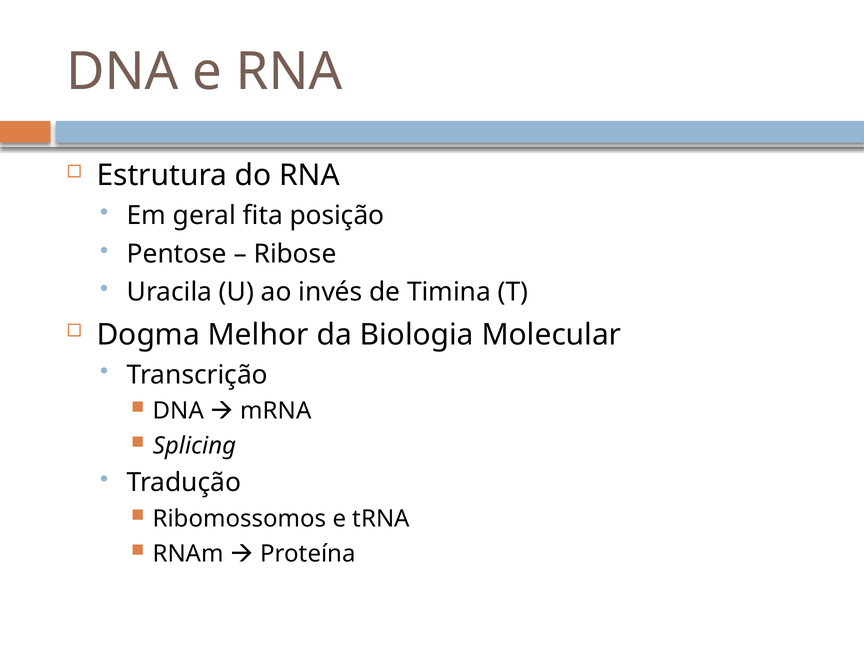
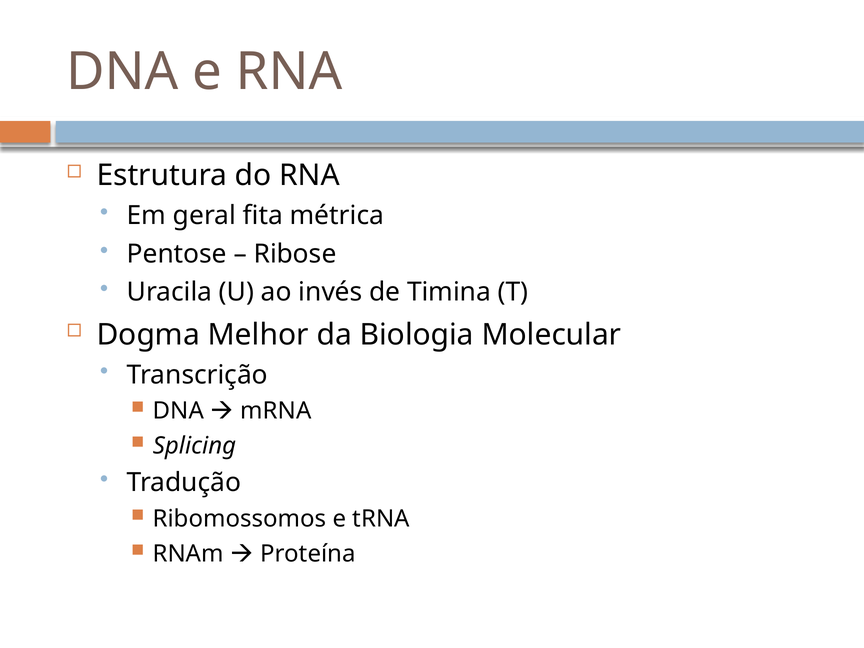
posição: posição -> métrica
